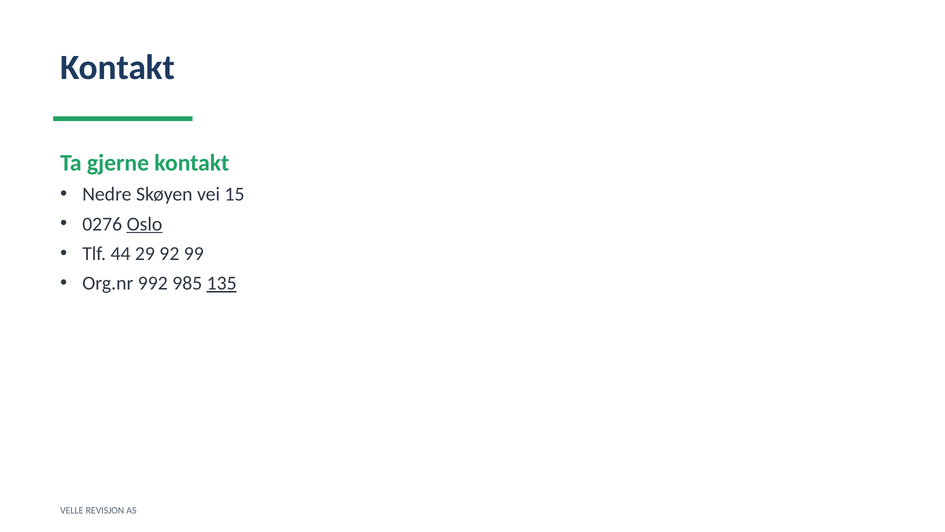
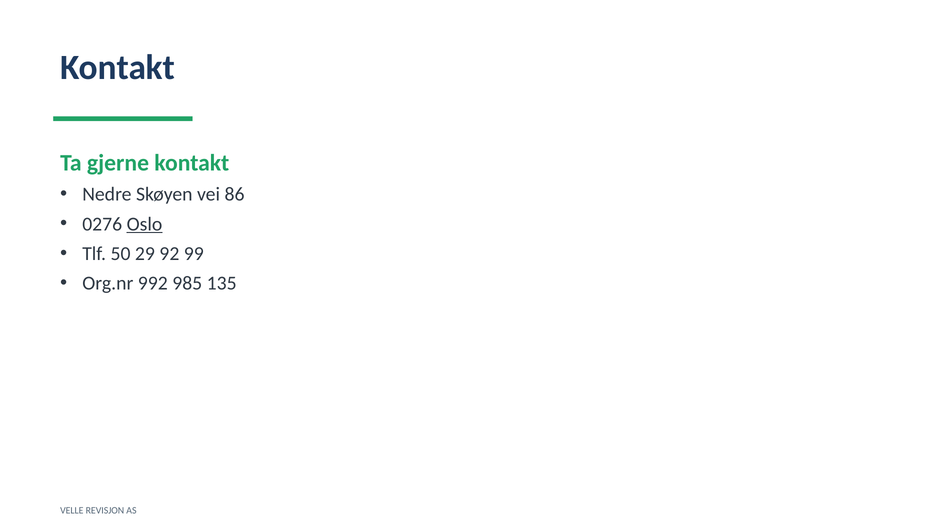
15: 15 -> 86
44: 44 -> 50
135 underline: present -> none
